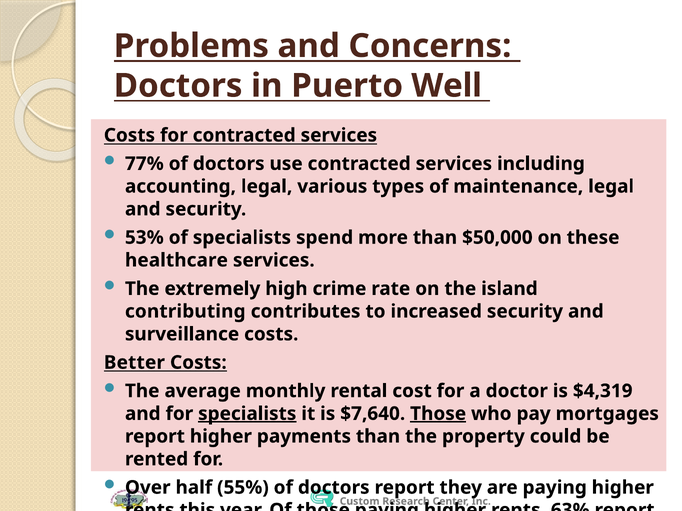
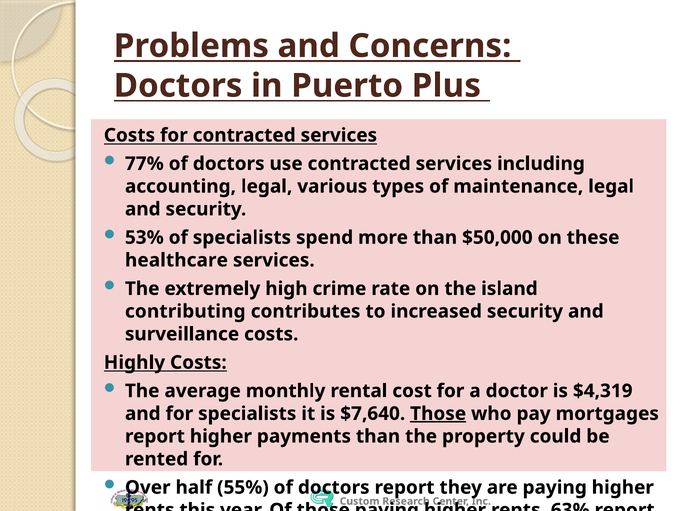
Well: Well -> Plus
Better: Better -> Highly
specialists at (247, 414) underline: present -> none
